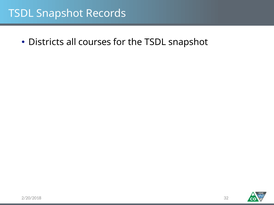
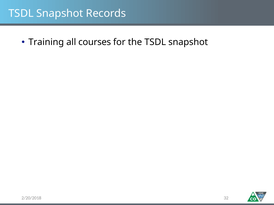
Districts: Districts -> Training
